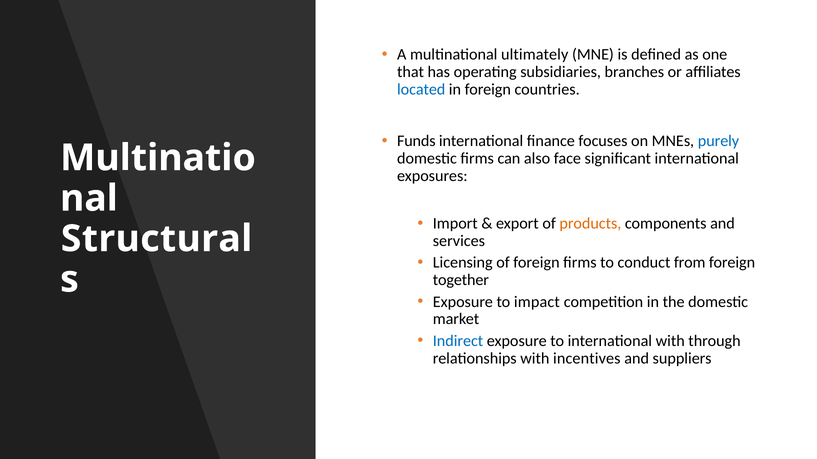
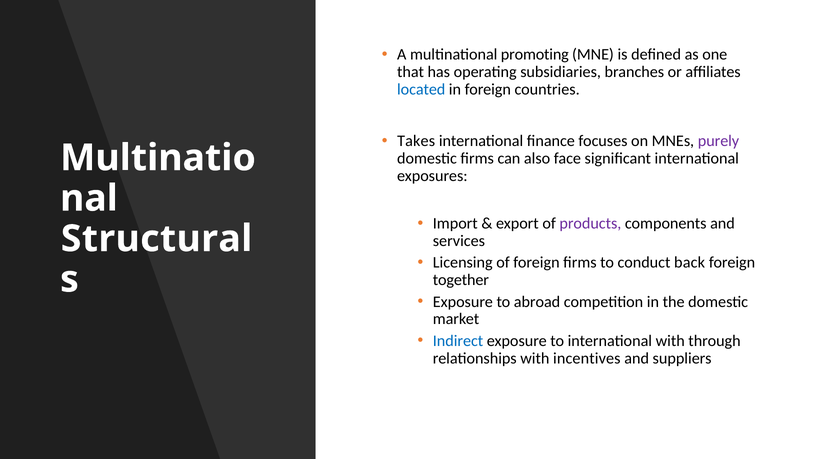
ultimately: ultimately -> promoting
Funds: Funds -> Takes
purely colour: blue -> purple
products colour: orange -> purple
from: from -> back
impact: impact -> abroad
